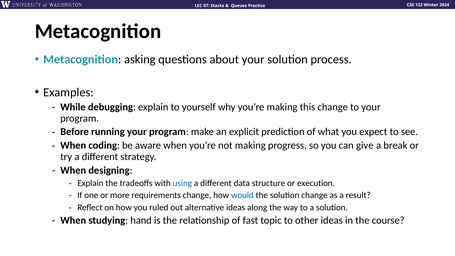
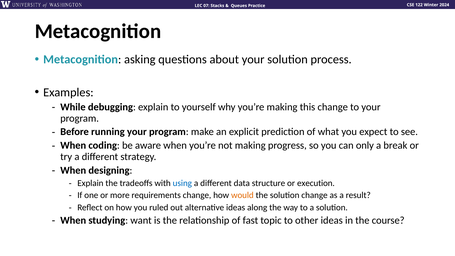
give: give -> only
would colour: blue -> orange
hand: hand -> want
